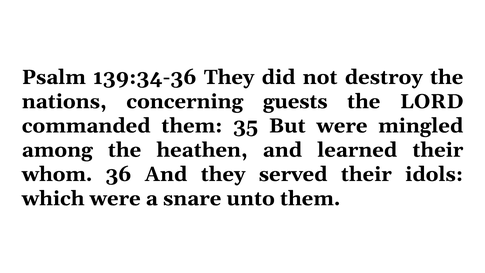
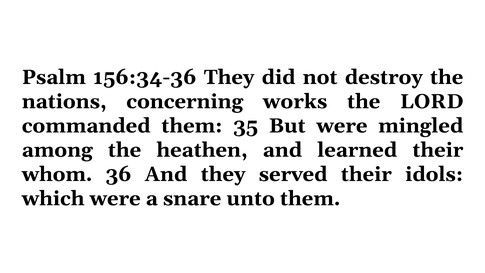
139:34-36: 139:34-36 -> 156:34-36
guests: guests -> works
